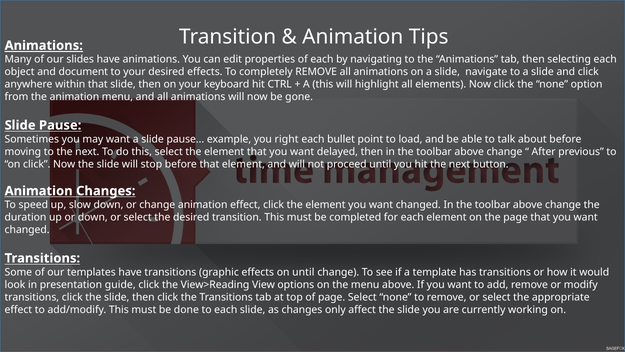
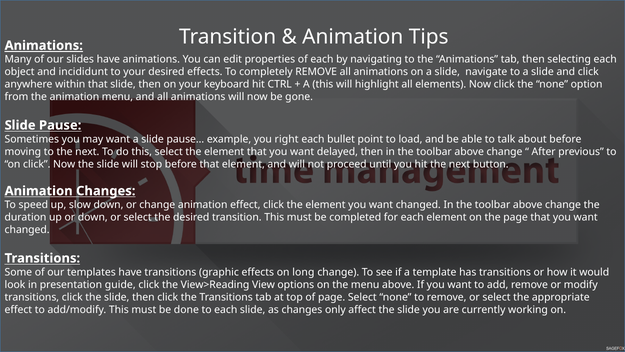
document: document -> incididunt
on until: until -> long
